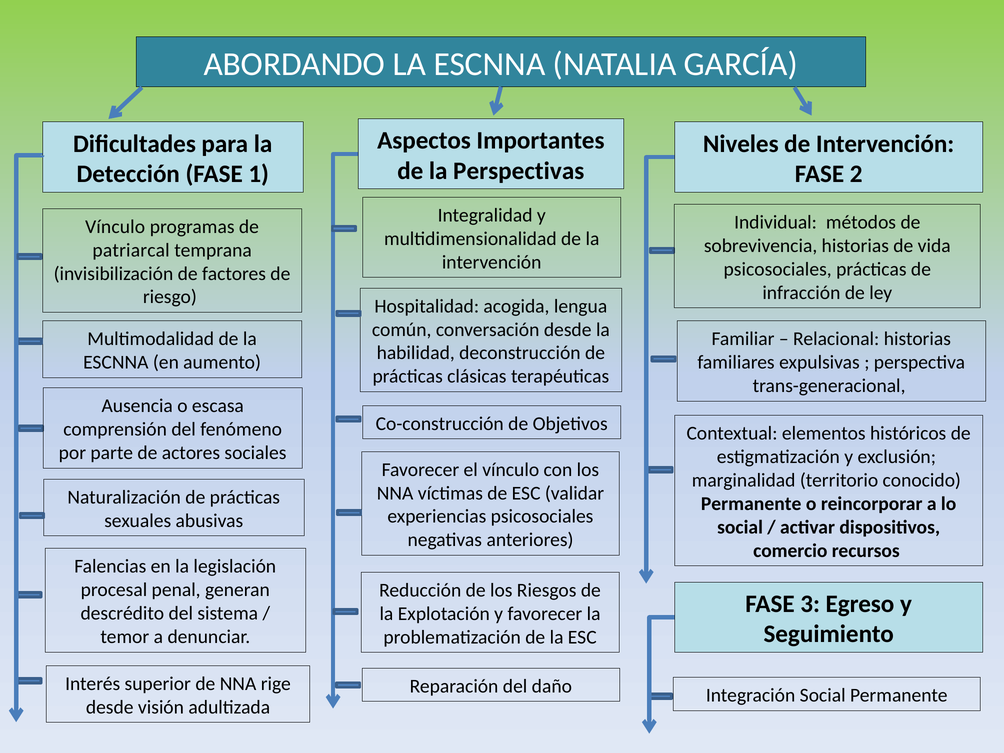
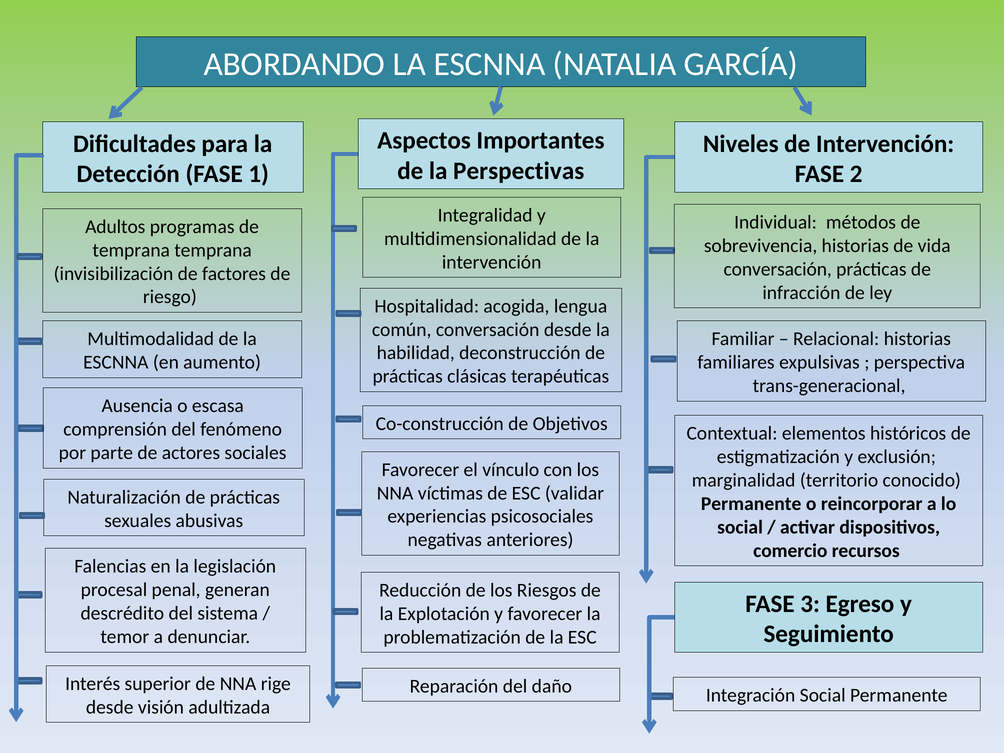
Vínculo at (115, 227): Vínculo -> Adultos
patriarcal at (131, 250): patriarcal -> temprana
psicosociales at (778, 269): psicosociales -> conversación
